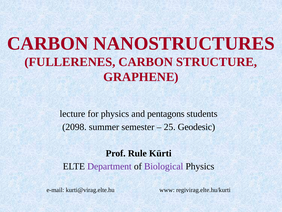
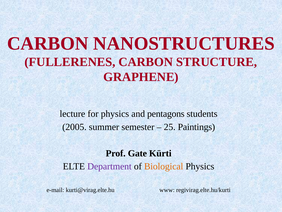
2098: 2098 -> 2005
Geodesic: Geodesic -> Paintings
Rule: Rule -> Gate
Biological colour: purple -> orange
